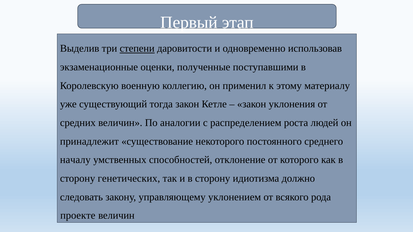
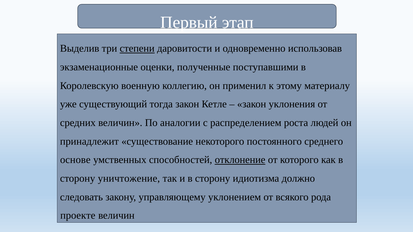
началу: началу -> основе
отклонение underline: none -> present
генетических: генетических -> уничтожение
